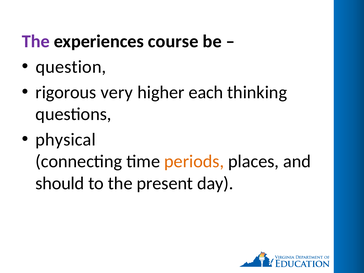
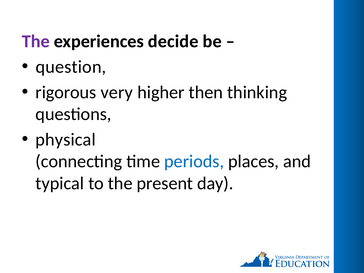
course: course -> decide
each: each -> then
periods colour: orange -> blue
should: should -> typical
